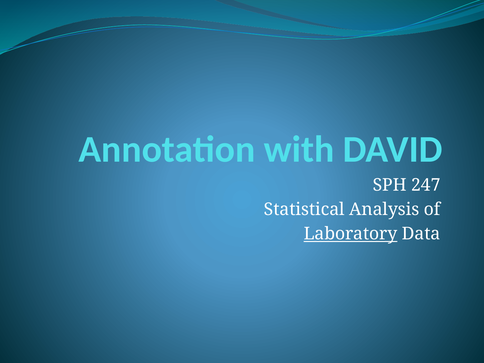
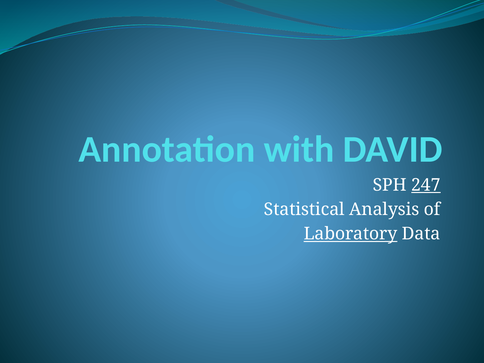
247 underline: none -> present
